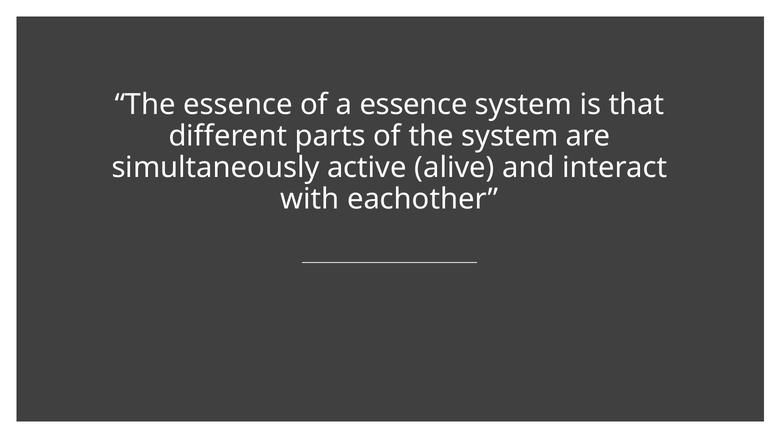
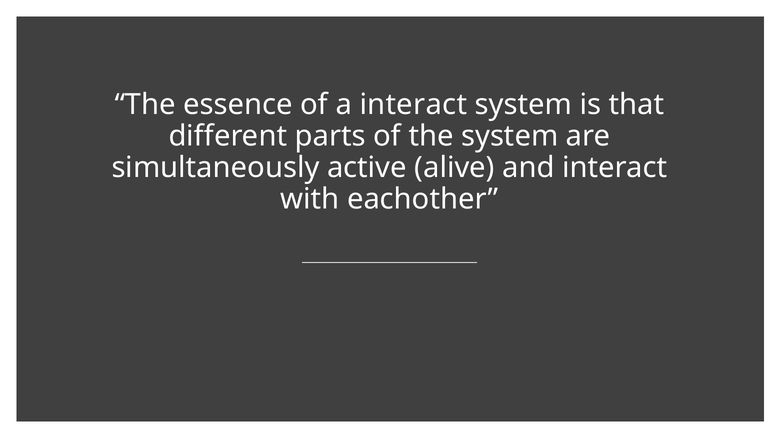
a essence: essence -> interact
